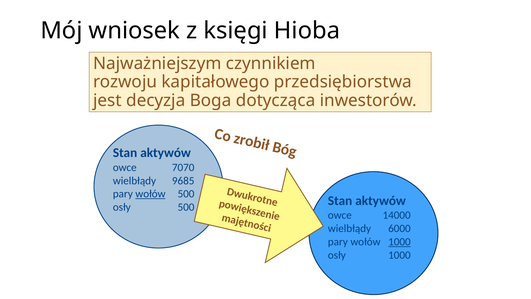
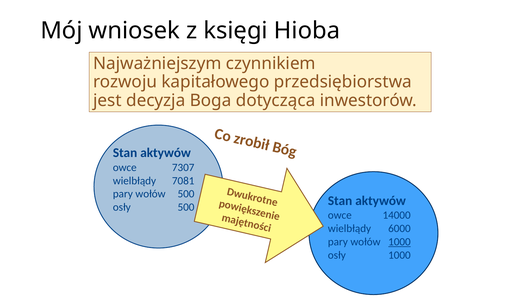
7070: 7070 -> 7307
9685: 9685 -> 7081
wołów at (150, 194) underline: present -> none
